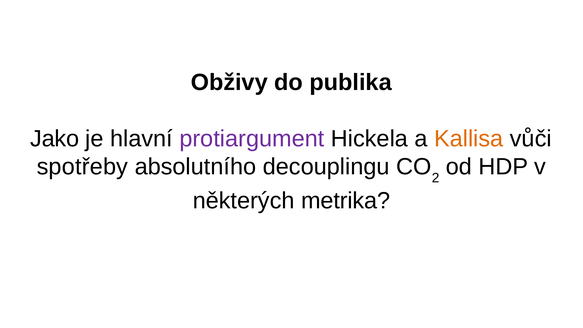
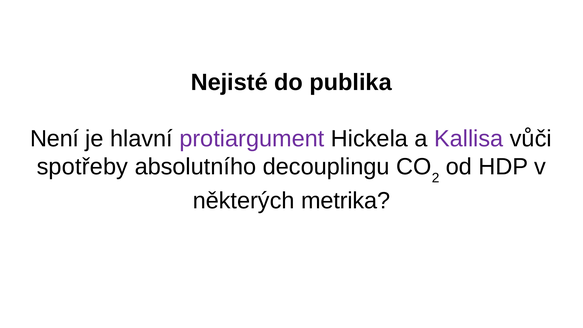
Obživy: Obživy -> Nejisté
Jako: Jako -> Není
Kallisa colour: orange -> purple
